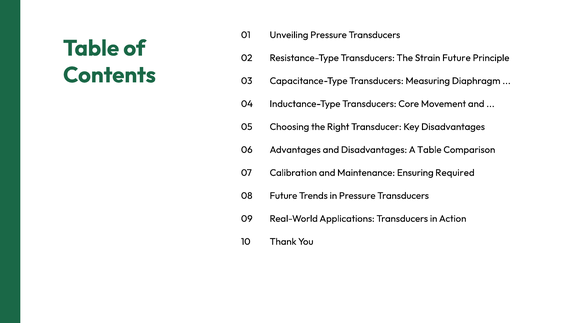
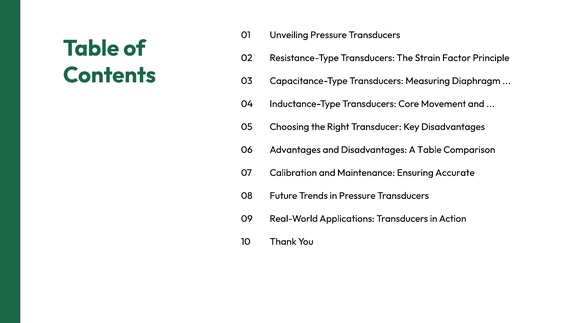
Strain Future: Future -> Factor
Required: Required -> Accurate
